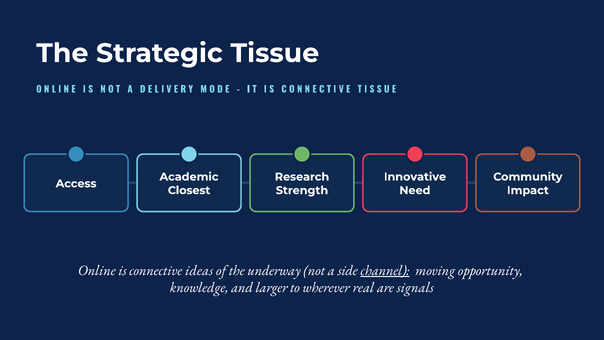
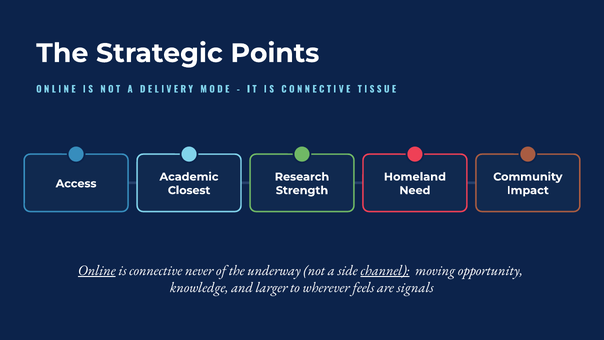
Tissue: Tissue -> Points
Innovative: Innovative -> Homeland
Online underline: none -> present
ideas: ideas -> never
real: real -> feels
